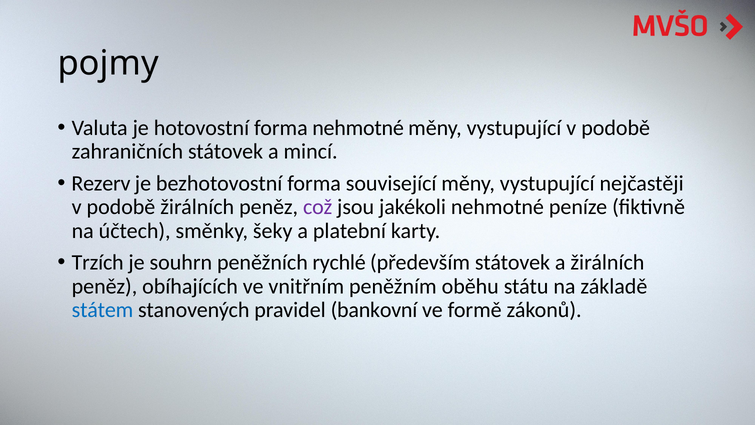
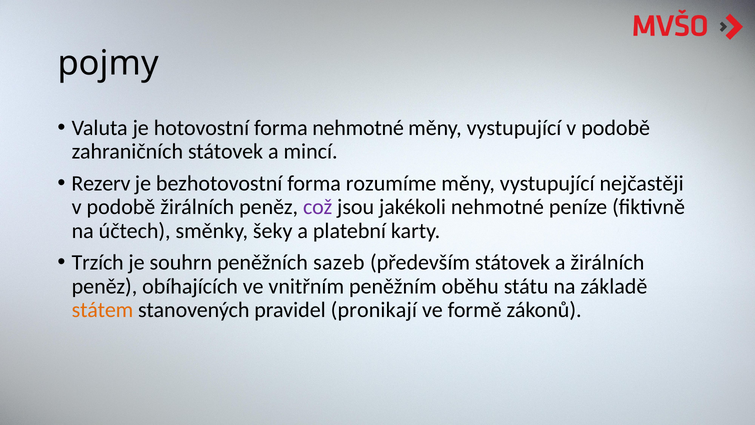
související: související -> rozumíme
rychlé: rychlé -> sazeb
státem colour: blue -> orange
bankovní: bankovní -> pronikají
